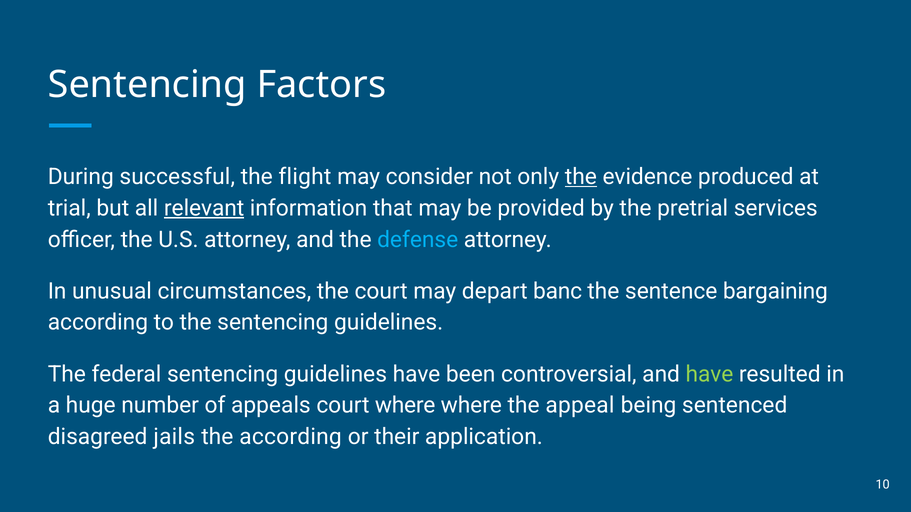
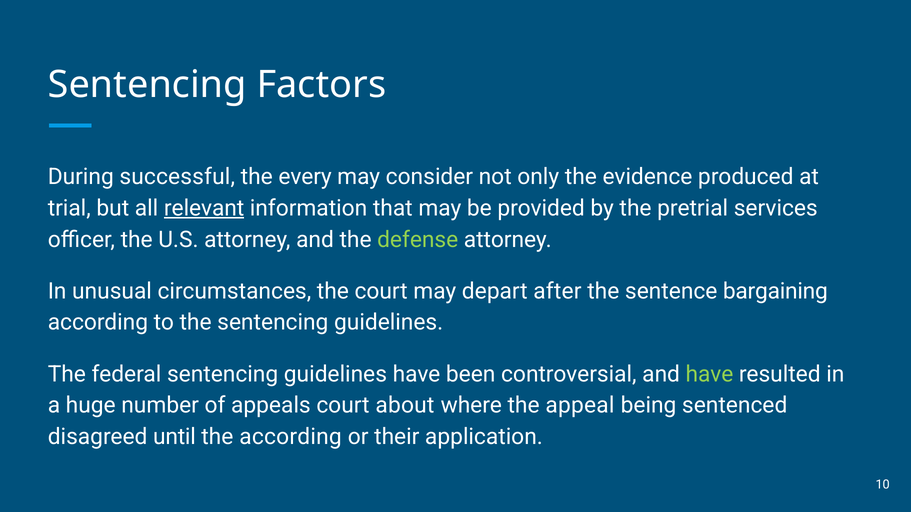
flight: flight -> every
the at (581, 177) underline: present -> none
defense colour: light blue -> light green
banc: banc -> after
court where: where -> about
jails: jails -> until
